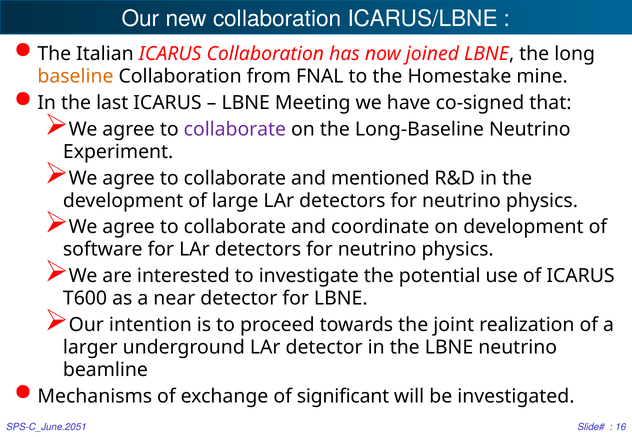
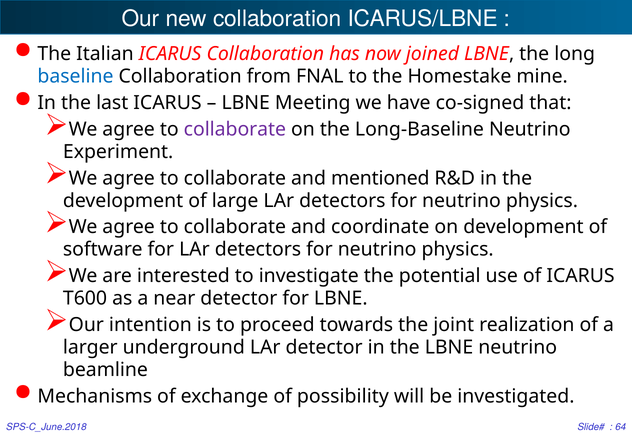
baseline colour: orange -> blue
significant: significant -> possibility
SPS-C_June.2051: SPS-C_June.2051 -> SPS-C_June.2018
16: 16 -> 64
